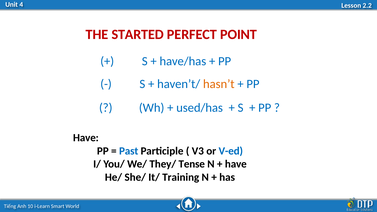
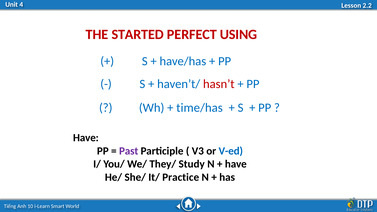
POINT: POINT -> USING
hasn’t colour: orange -> red
used/has: used/has -> time/has
Past colour: blue -> purple
Tense: Tense -> Study
Training: Training -> Practice
